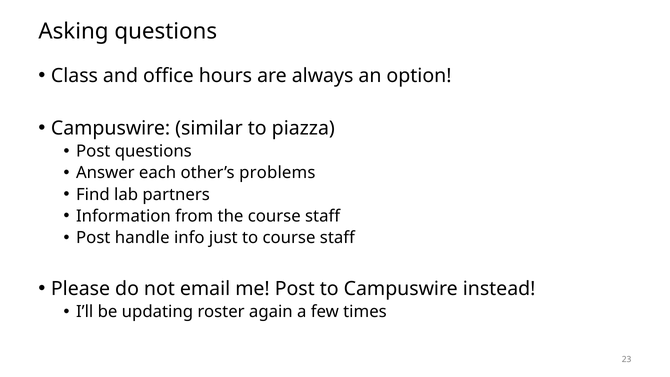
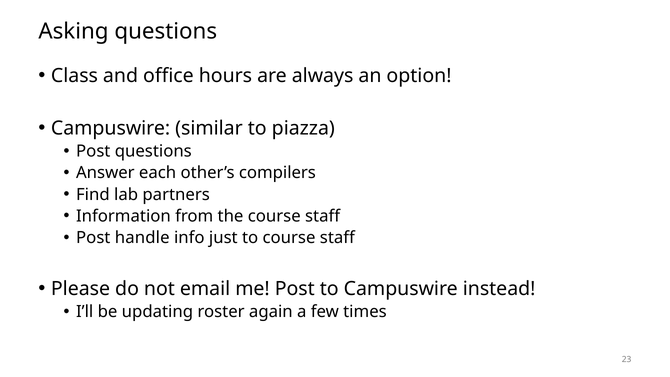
problems: problems -> compilers
